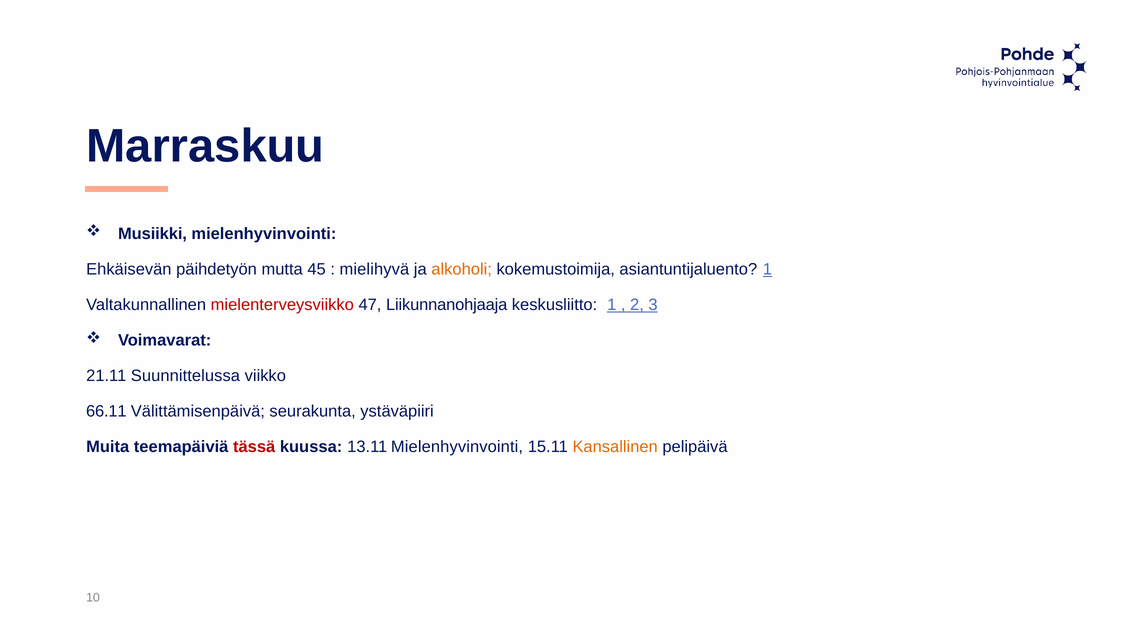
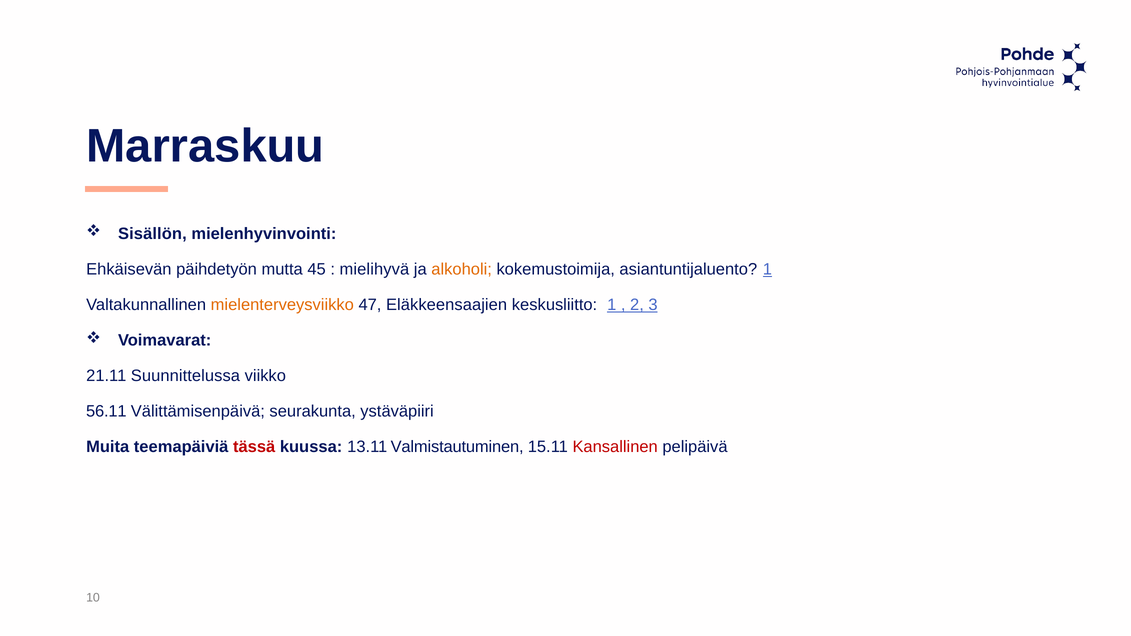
Musiikki: Musiikki -> Sisällön
mielenterveysviikko colour: red -> orange
Liikunnanohjaaja: Liikunnanohjaaja -> Eläkkeensaajien
66.11: 66.11 -> 56.11
13.11 Mielenhyvinvointi: Mielenhyvinvointi -> Valmistautuminen
Kansallinen colour: orange -> red
